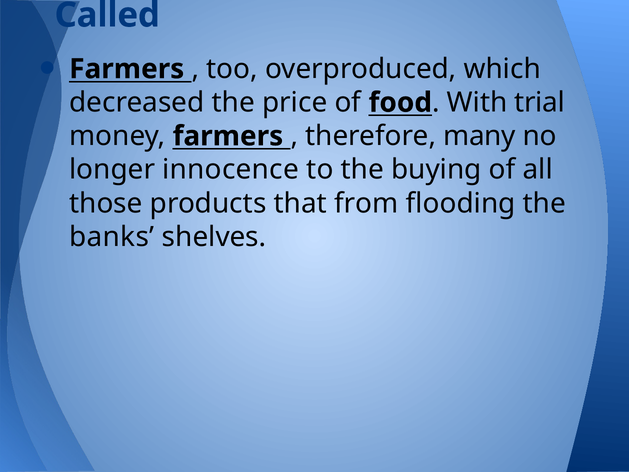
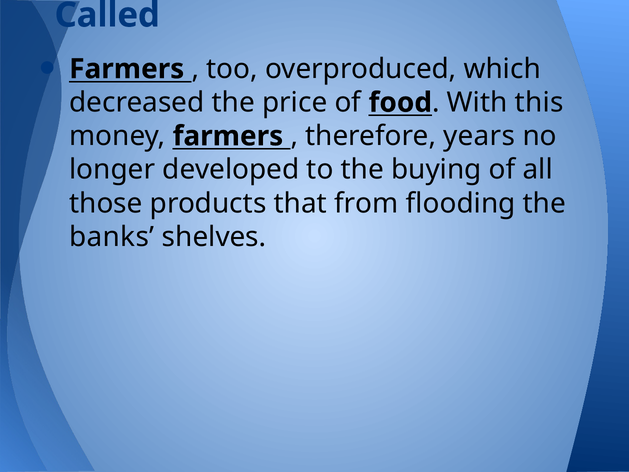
trial: trial -> this
many: many -> years
innocence: innocence -> developed
